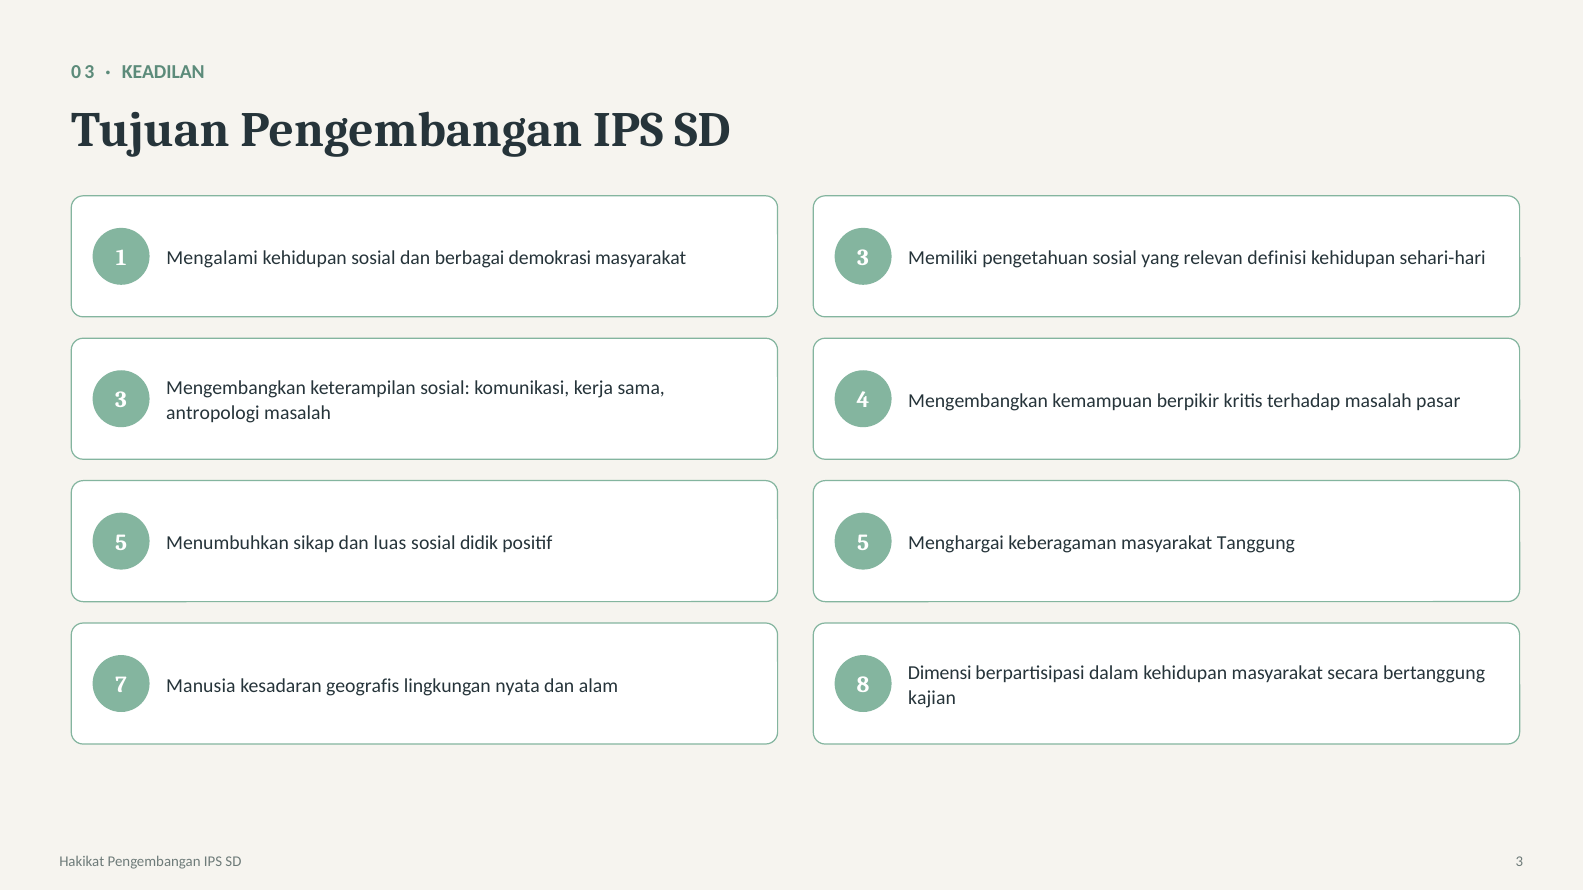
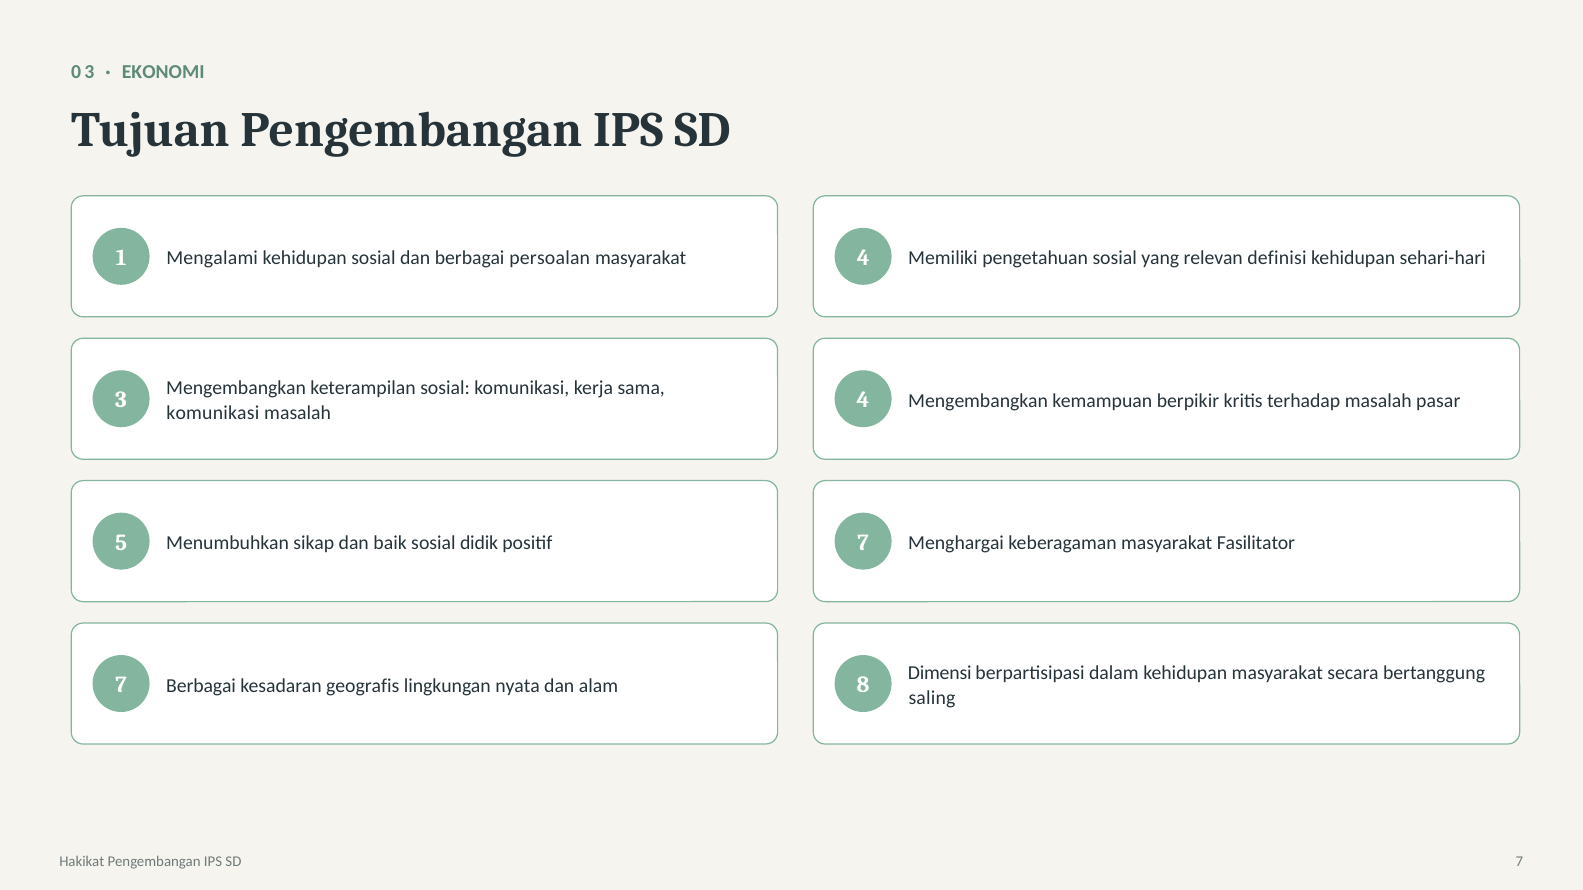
KEADILAN: KEADILAN -> EKONOMI
demokrasi: demokrasi -> persoalan
masyarakat 3: 3 -> 4
antropologi at (213, 413): antropologi -> komunikasi
luas: luas -> baik
positif 5: 5 -> 7
Tanggung: Tanggung -> Fasilitator
7 Manusia: Manusia -> Berbagai
kajian: kajian -> saling
SD 3: 3 -> 7
